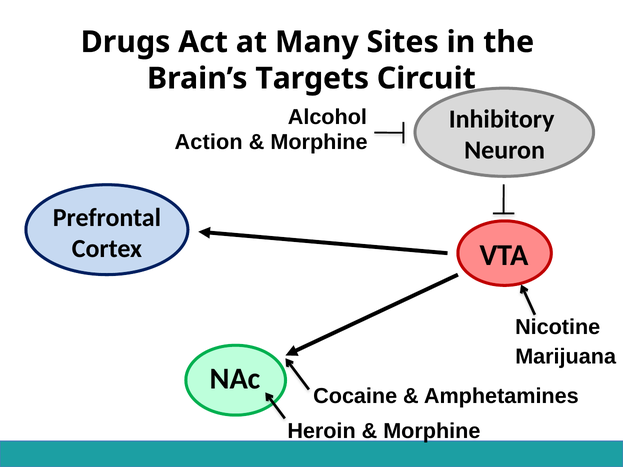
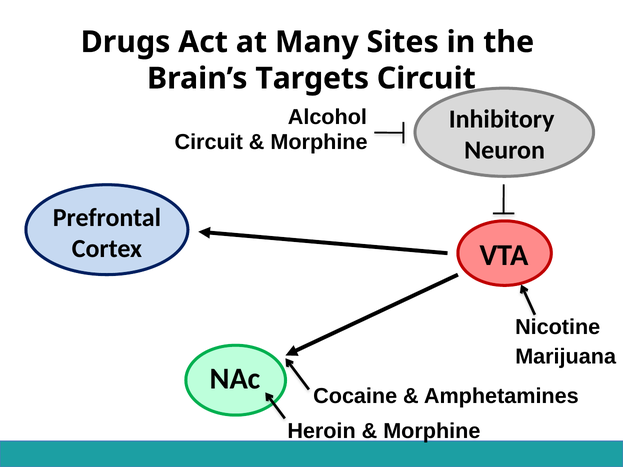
Action at (209, 142): Action -> Circuit
